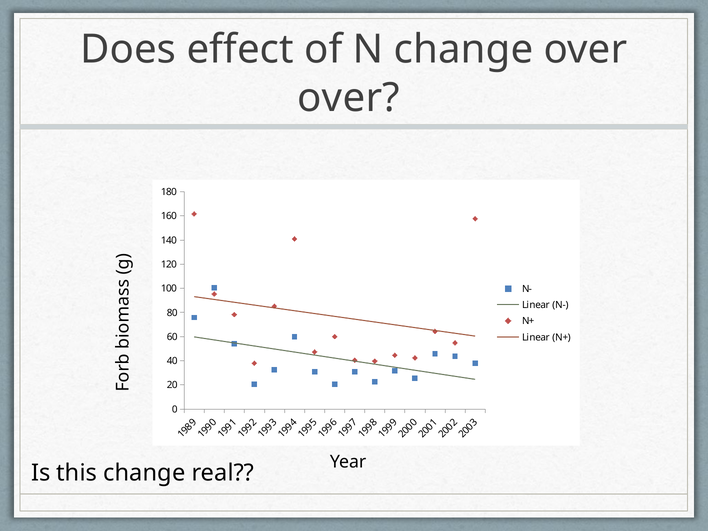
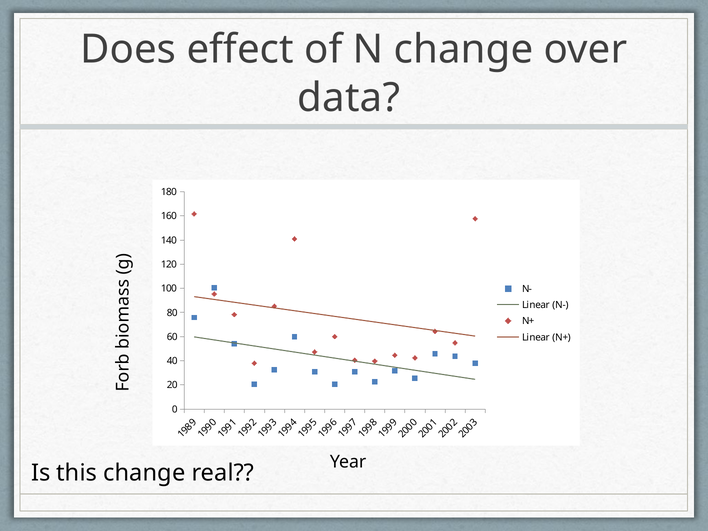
over at (349, 98): over -> data
